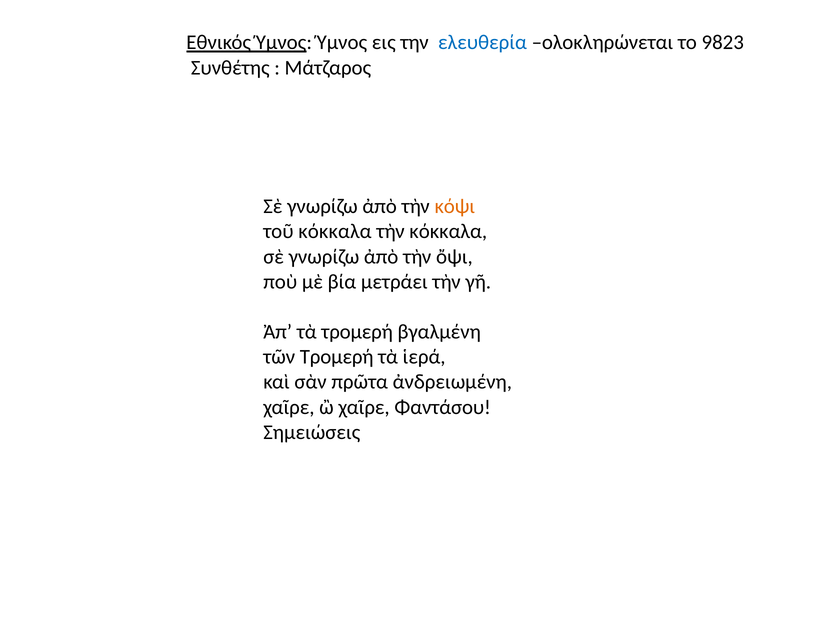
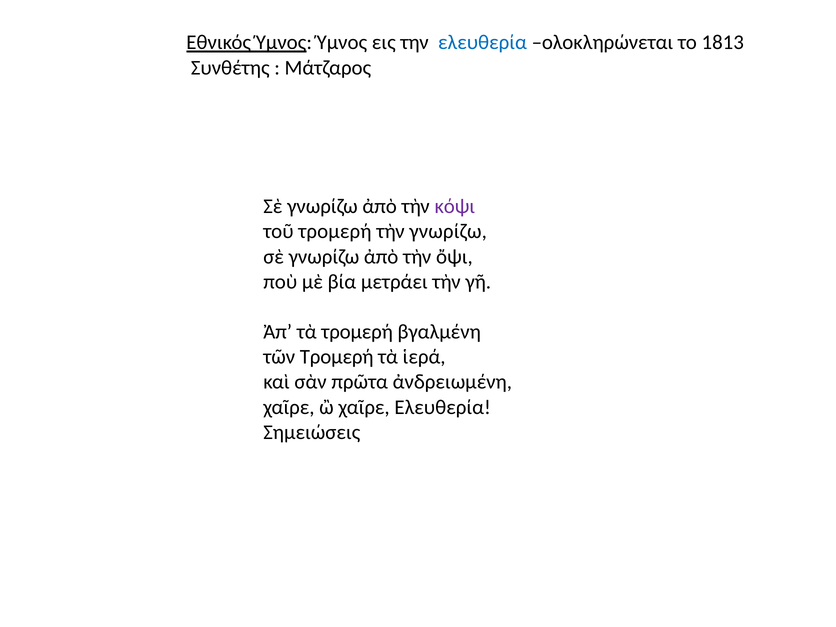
9823: 9823 -> 1813
κόψι colour: orange -> purple
τοῦ κόκκαλα: κόκκαλα -> τρομερή
τὴν κόκκαλα: κόκκαλα -> γνωρίζω
χαῖρε Φαντάσου: Φαντάσου -> Ελευθερία
